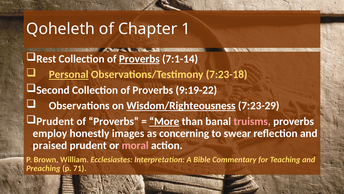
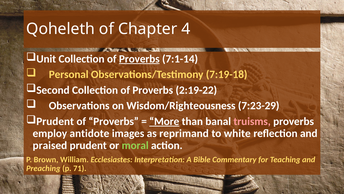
1: 1 -> 4
Rest: Rest -> Unit
Personal underline: present -> none
7:23-18: 7:23-18 -> 7:19-18
9:19-22: 9:19-22 -> 2:19-22
Wisdom/Righteousness underline: present -> none
honestly: honestly -> antidote
concerning: concerning -> reprimand
swear: swear -> white
moral colour: pink -> light green
